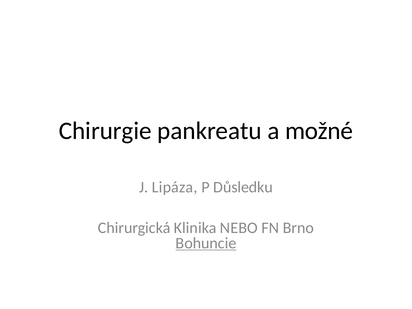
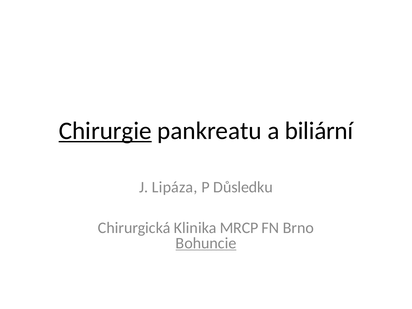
Chirurgie underline: none -> present
možné: možné -> biliární
NEBO: NEBO -> MRCP
